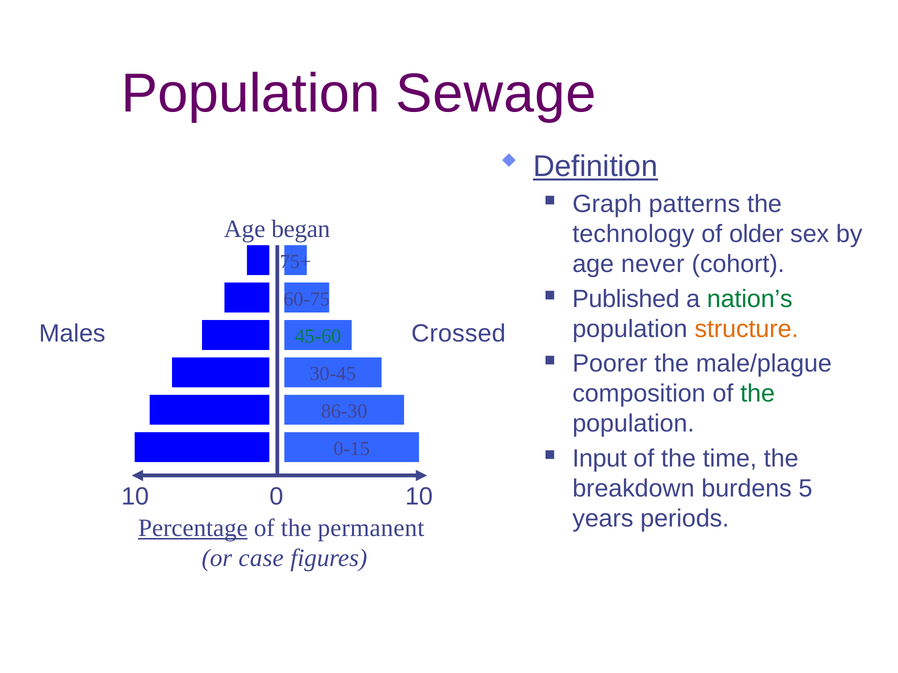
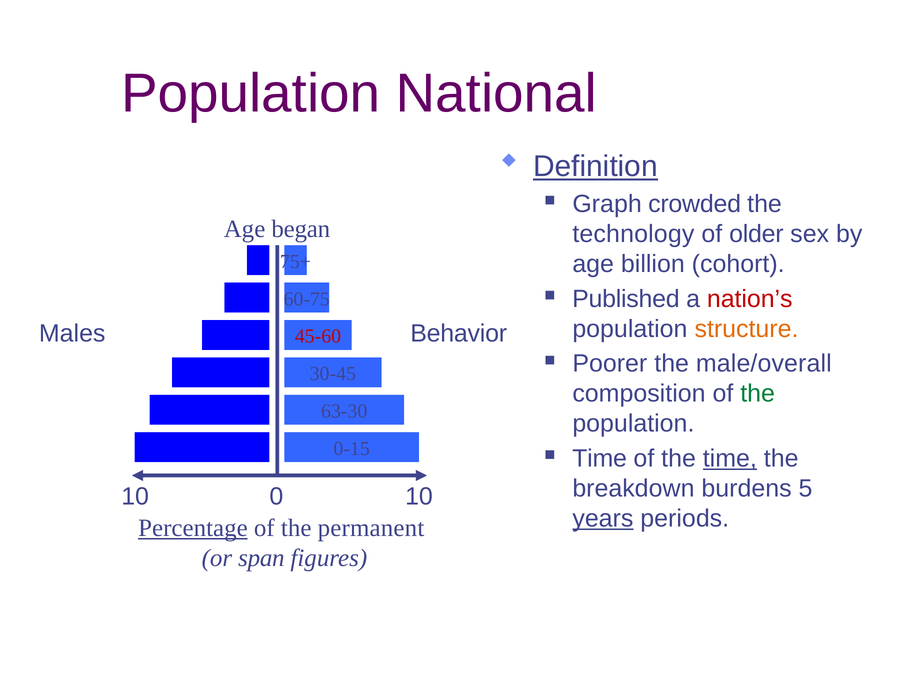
Sewage: Sewage -> National
patterns: patterns -> crowded
never: never -> billion
nation’s colour: green -> red
Crossed: Crossed -> Behavior
45-60 colour: green -> red
male/plague: male/plague -> male/overall
86-30: 86-30 -> 63-30
Input at (600, 459): Input -> Time
time at (730, 459) underline: none -> present
years underline: none -> present
case: case -> span
